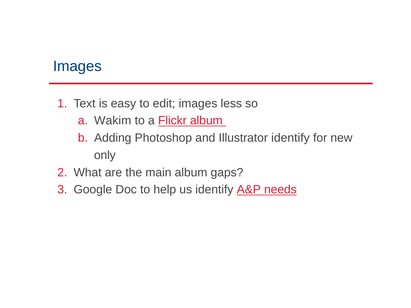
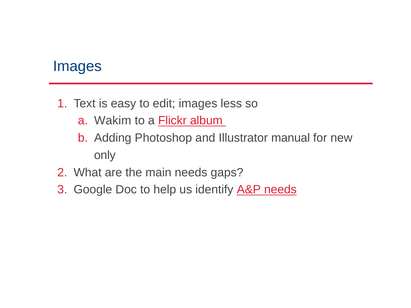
Illustrator identify: identify -> manual
main album: album -> needs
